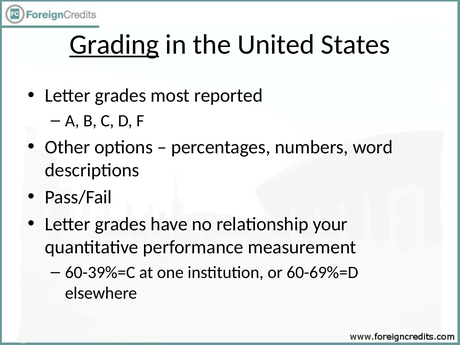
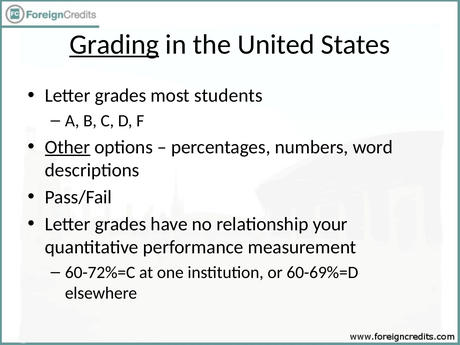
reported: reported -> students
Other underline: none -> present
60-39%=C: 60-39%=C -> 60-72%=C
